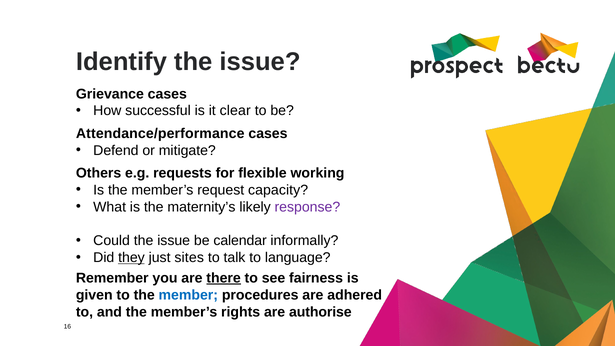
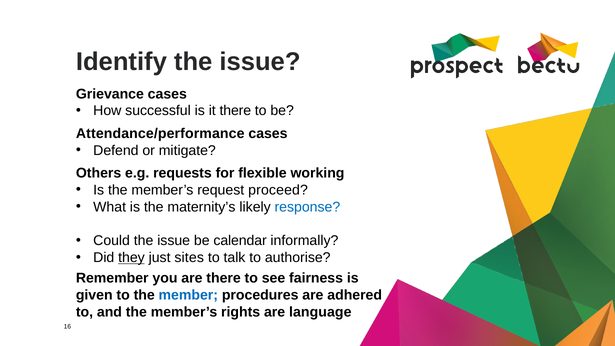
it clear: clear -> there
capacity: capacity -> proceed
response colour: purple -> blue
language: language -> authorise
there at (224, 278) underline: present -> none
authorise: authorise -> language
